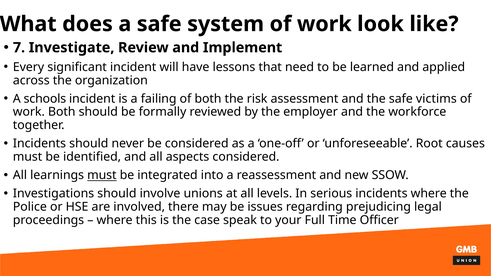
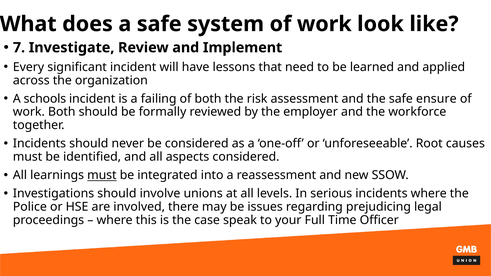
victims: victims -> ensure
